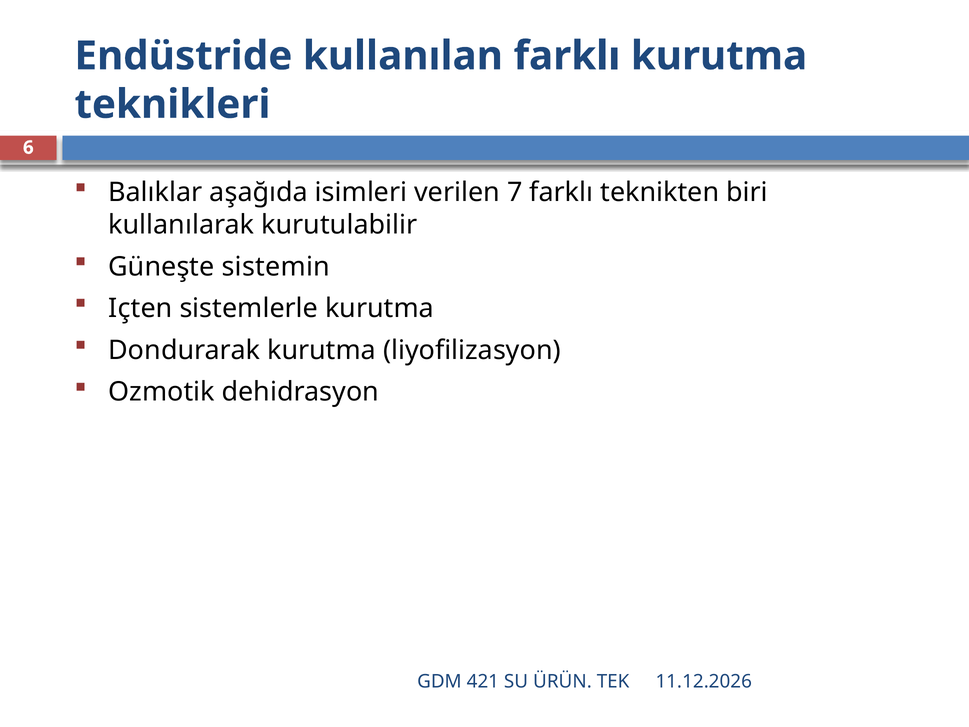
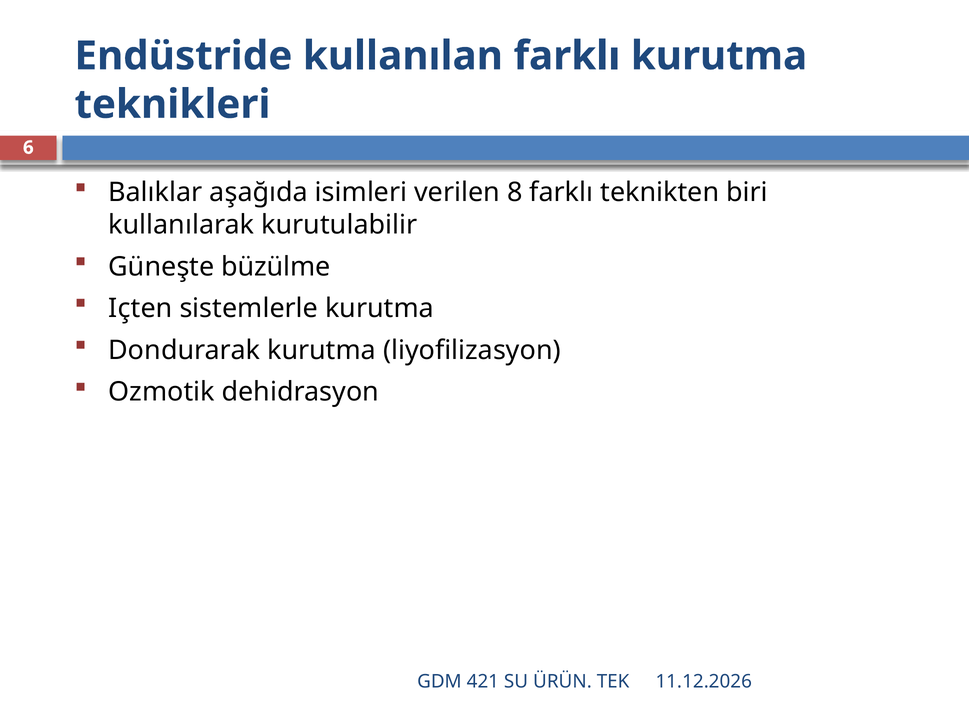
7: 7 -> 8
sistemin: sistemin -> büzülme
